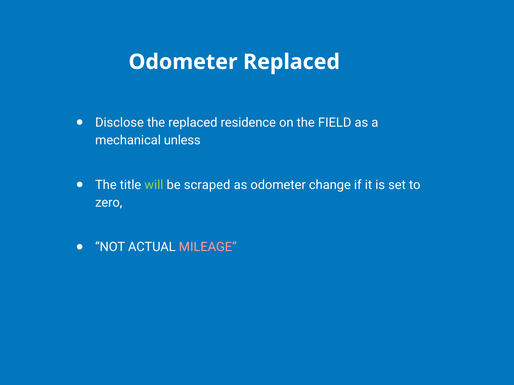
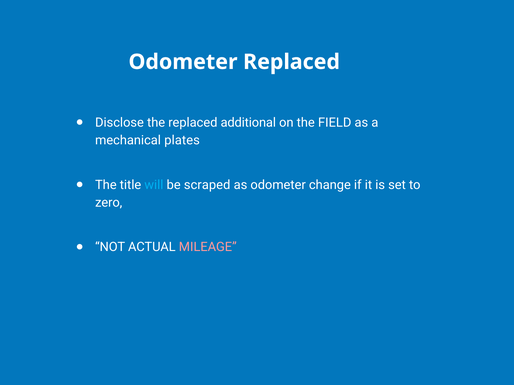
residence: residence -> additional
unless: unless -> plates
will colour: light green -> light blue
